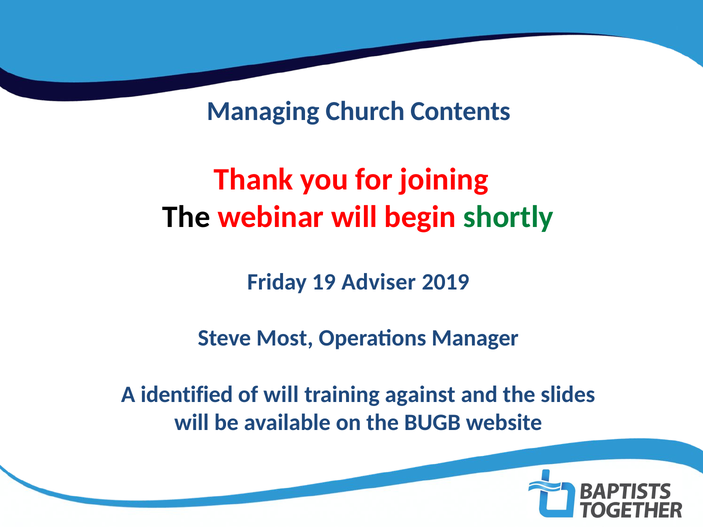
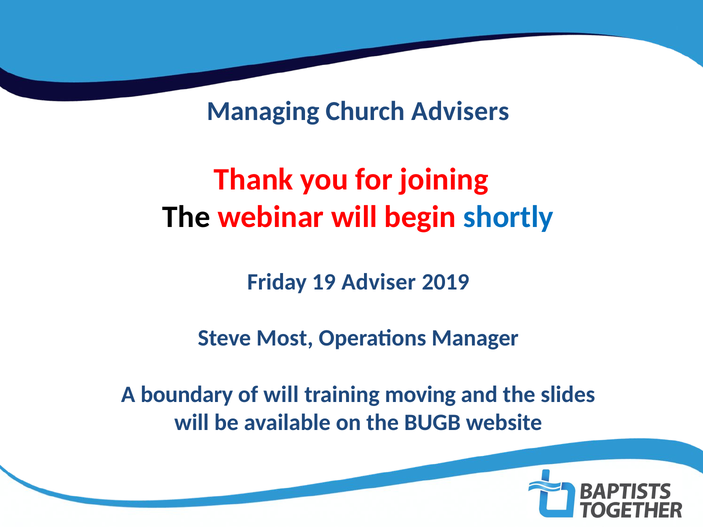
Contents: Contents -> Advisers
shortly colour: green -> blue
identified: identified -> boundary
against: against -> moving
